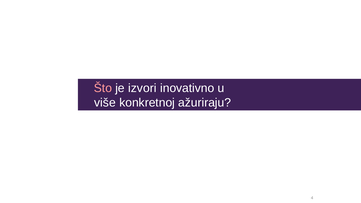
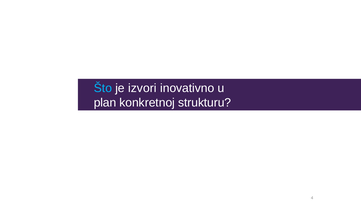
Što colour: pink -> light blue
više: više -> plan
ažuriraju: ažuriraju -> strukturu
